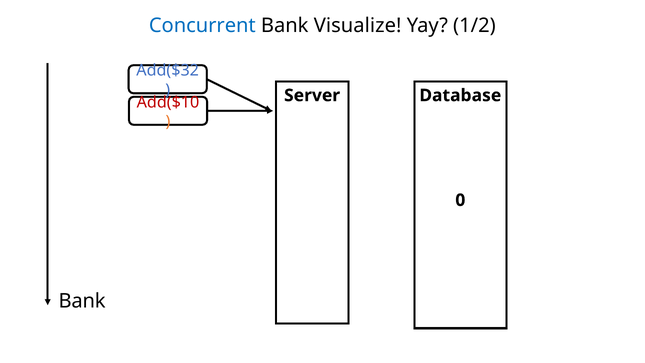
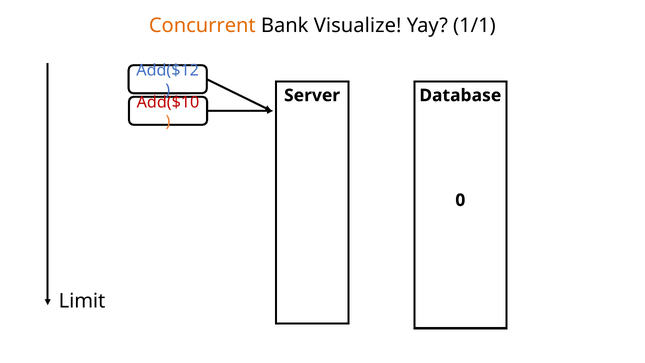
Concurrent colour: blue -> orange
1/2: 1/2 -> 1/1
Add($32: Add($32 -> Add($12
Bank at (82, 301): Bank -> Limit
